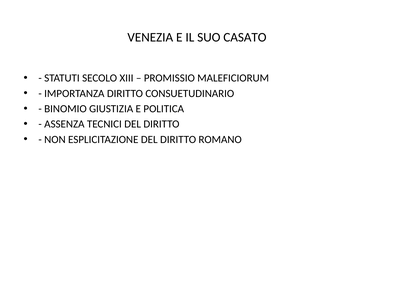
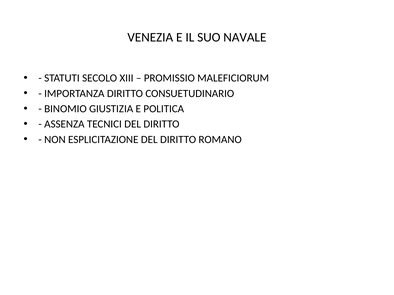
CASATO: CASATO -> NAVALE
